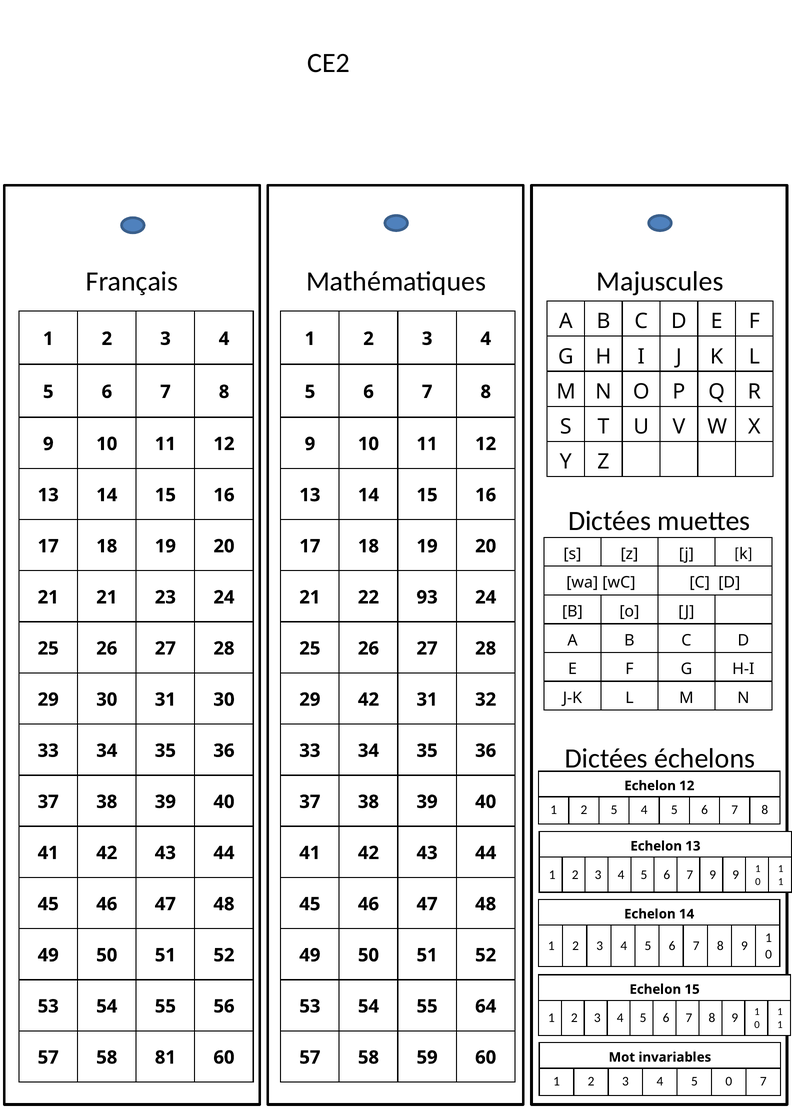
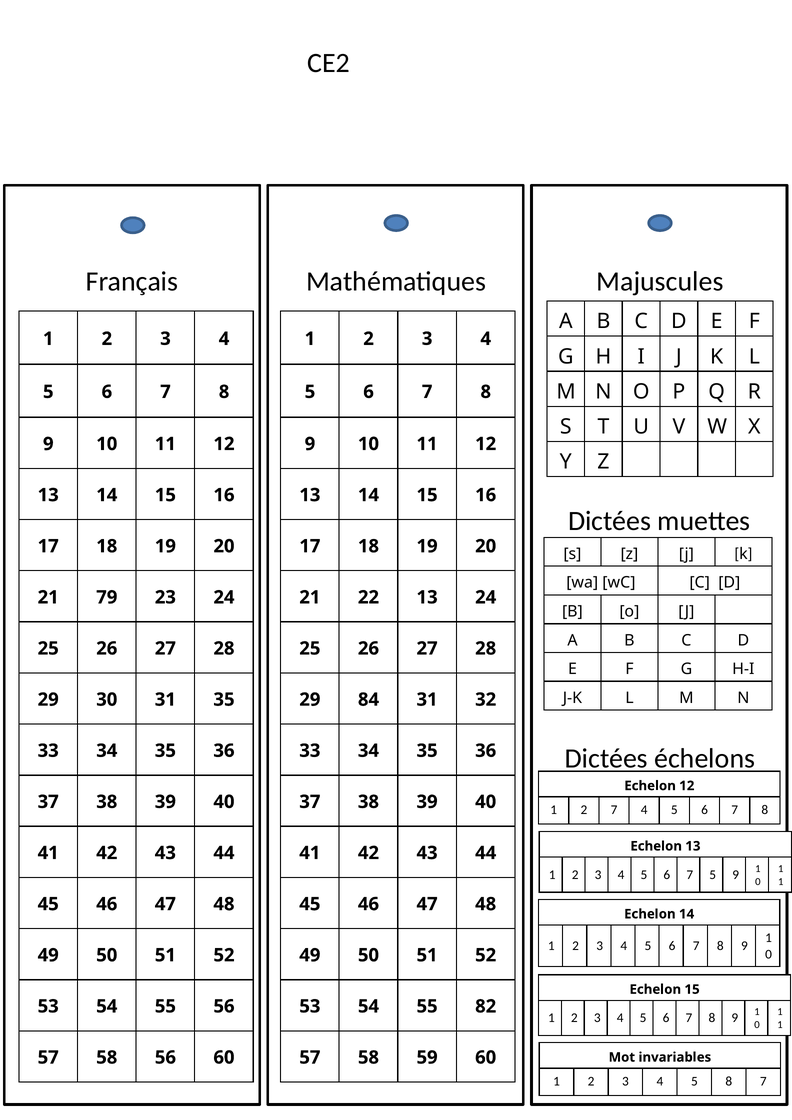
21 21: 21 -> 79
22 93: 93 -> 13
31 30: 30 -> 35
29 42: 42 -> 84
2 5: 5 -> 7
7 9: 9 -> 5
64: 64 -> 82
58 81: 81 -> 56
5 0: 0 -> 8
